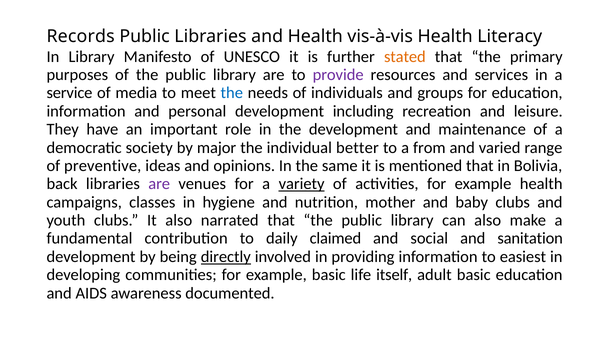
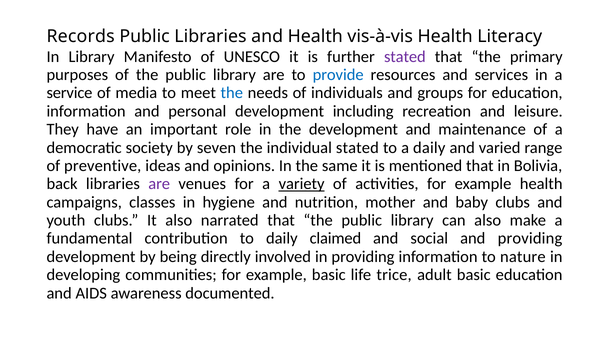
stated at (405, 57) colour: orange -> purple
provide colour: purple -> blue
major: major -> seven
individual better: better -> stated
a from: from -> daily
and sanitation: sanitation -> providing
directly underline: present -> none
easiest: easiest -> nature
itself: itself -> trice
